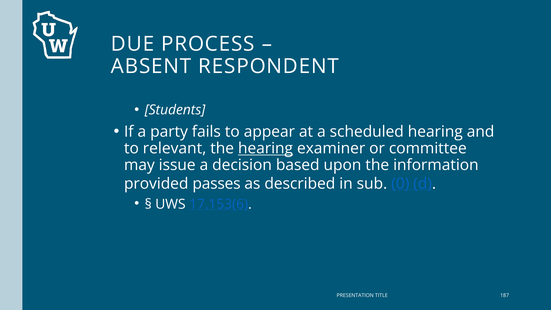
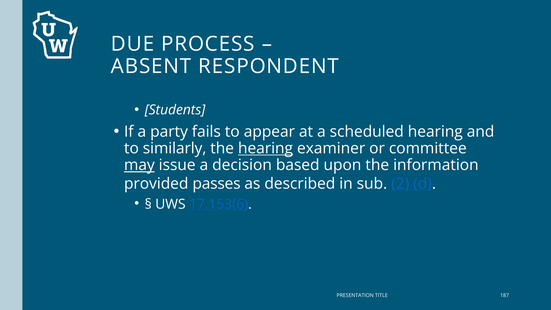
relevant: relevant -> similarly
may underline: none -> present
0: 0 -> 2
